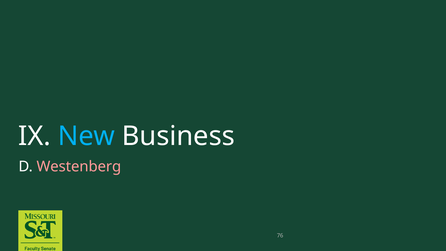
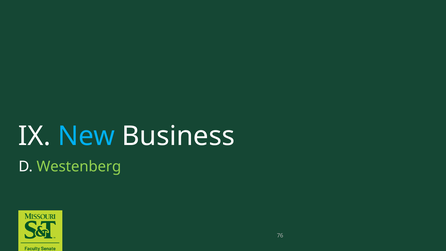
Westenberg colour: pink -> light green
